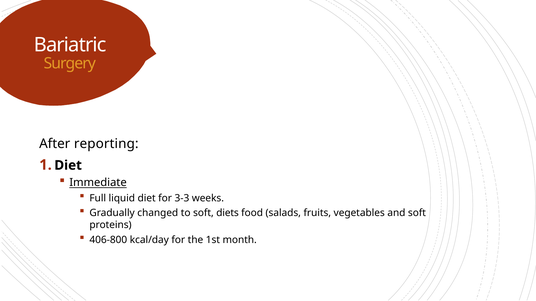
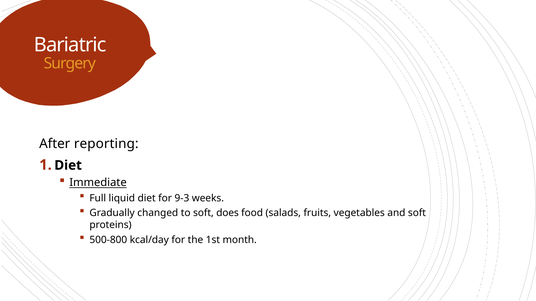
3-3: 3-3 -> 9-3
diets: diets -> does
406-800: 406-800 -> 500-800
